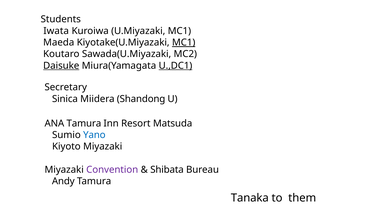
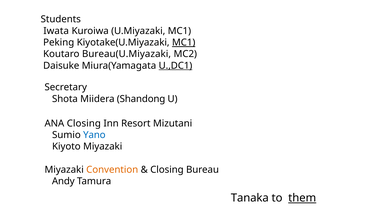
Maeda: Maeda -> Peking
Sawada(U.Miyazaki: Sawada(U.Miyazaki -> Bureau(U.Miyazaki
Daisuke underline: present -> none
Sinica: Sinica -> Shota
ANA Tamura: Tamura -> Closing
Matsuda: Matsuda -> Mizutani
Convention colour: purple -> orange
Shibata at (167, 170): Shibata -> Closing
them underline: none -> present
